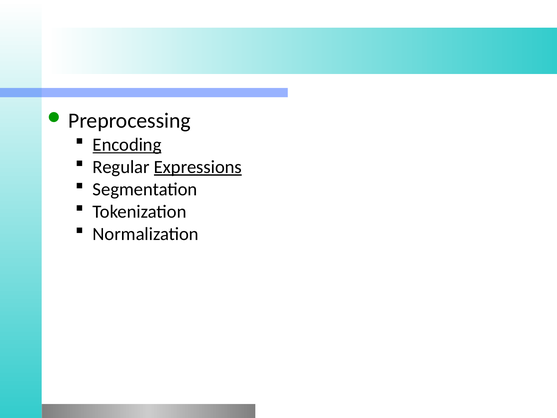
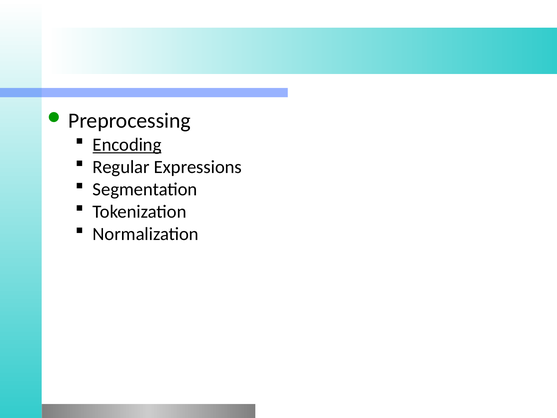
Expressions underline: present -> none
